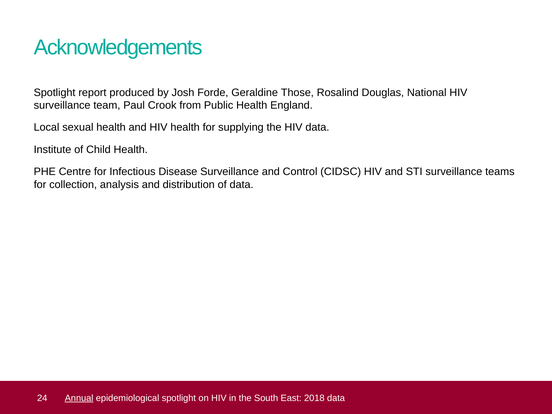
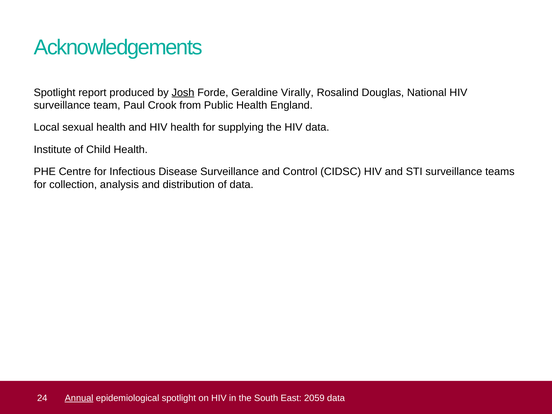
Josh underline: none -> present
Those: Those -> Virally
2018: 2018 -> 2059
